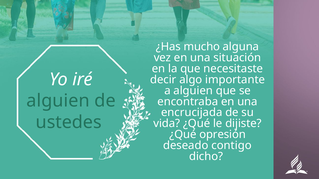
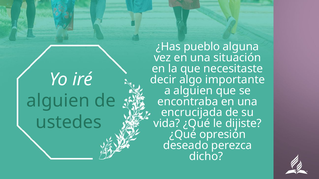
mucho: mucho -> pueblo
contigo: contigo -> perezca
